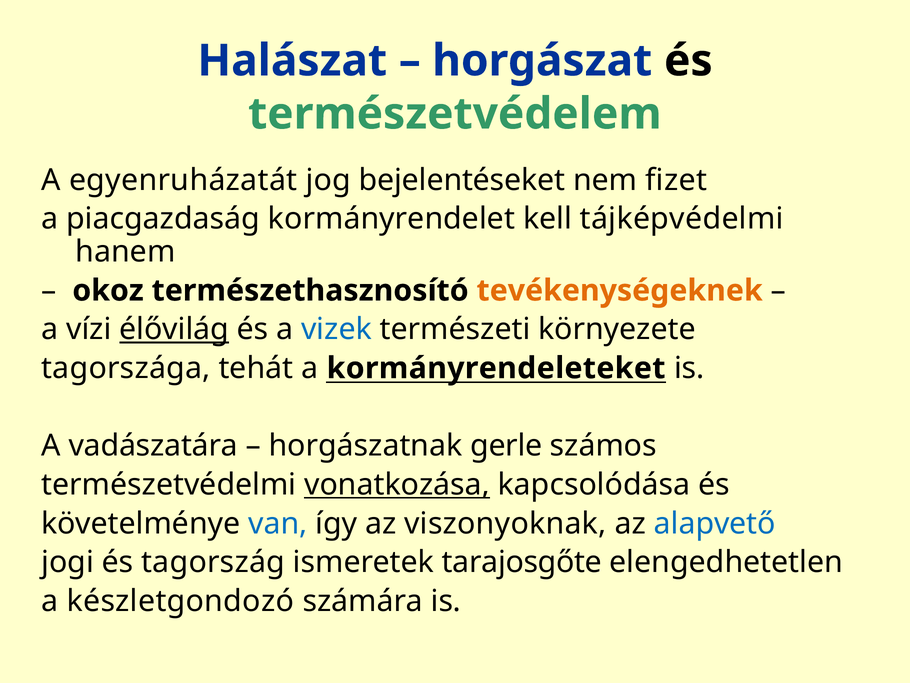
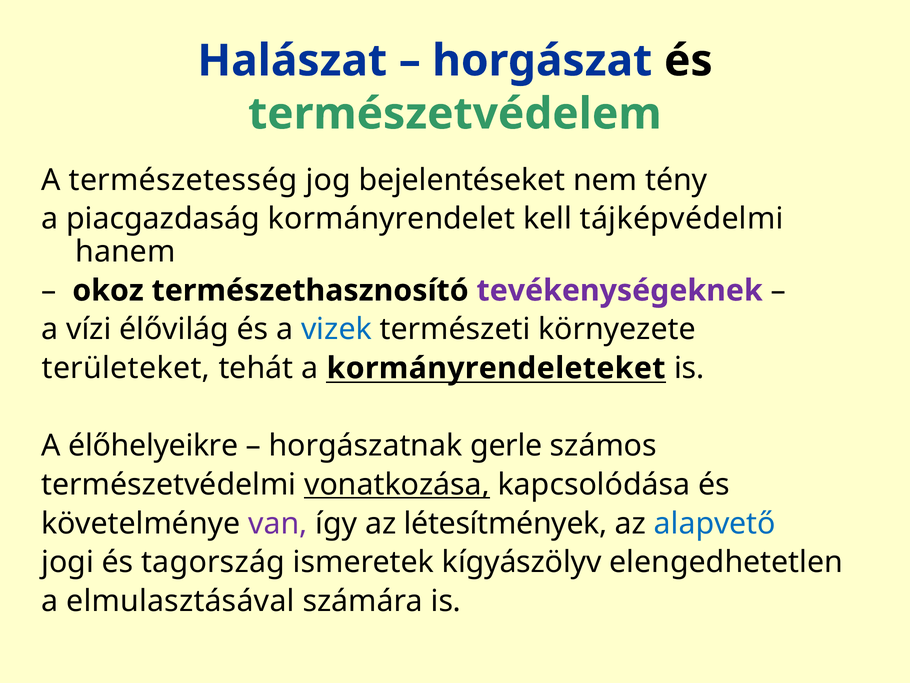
egyenruházatát: egyenruházatát -> természetesség
fizet: fizet -> tény
tevékenységeknek colour: orange -> purple
élővilág underline: present -> none
tagországa: tagországa -> területeket
vadászatára: vadászatára -> élőhelyeikre
van colour: blue -> purple
viszonyoknak: viszonyoknak -> létesítmények
tarajosgőte: tarajosgőte -> kígyászölyv
készletgondozó: készletgondozó -> elmulasztásával
